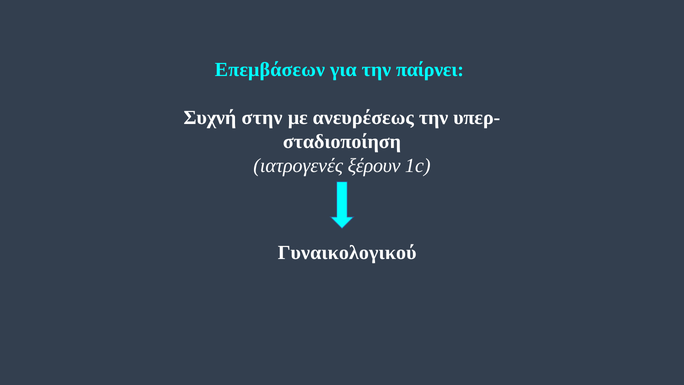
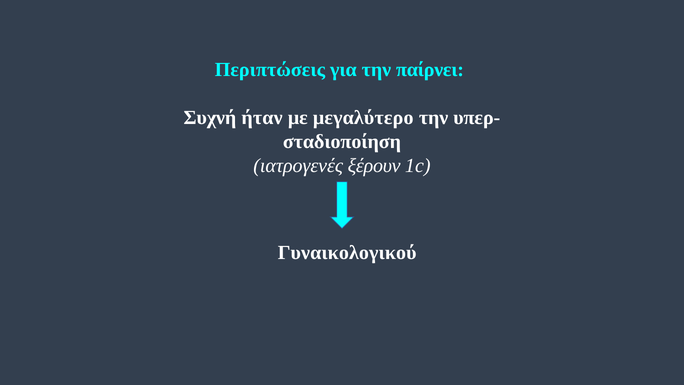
Επεμβάσεων: Επεμβάσεων -> Περιπτώσεις
στην: στην -> ήταν
ανευρέσεως: ανευρέσεως -> μεγαλύτερο
